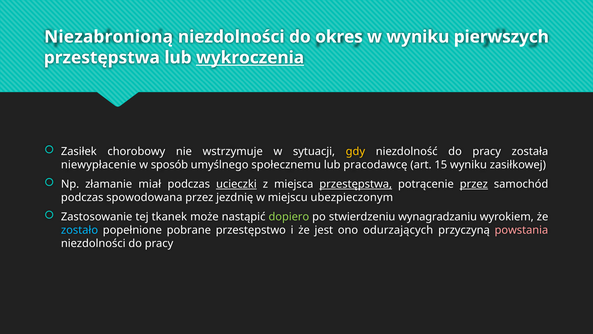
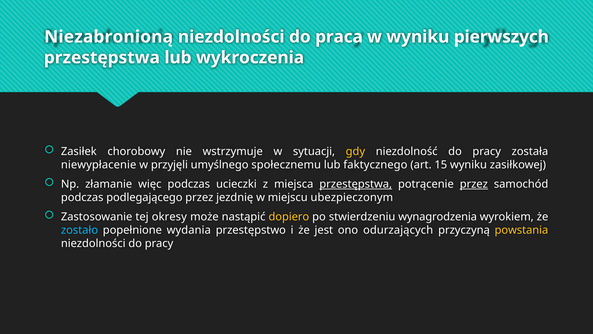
okres: okres -> praca
wykroczenia underline: present -> none
sposób: sposób -> przyjęli
pracodawcę: pracodawcę -> faktycznego
miał: miał -> więc
ucieczki underline: present -> none
spowodowana: spowodowana -> podlegającego
tkanek: tkanek -> okresy
dopiero colour: light green -> yellow
wynagradzaniu: wynagradzaniu -> wynagrodzenia
pobrane: pobrane -> wydania
powstania colour: pink -> yellow
